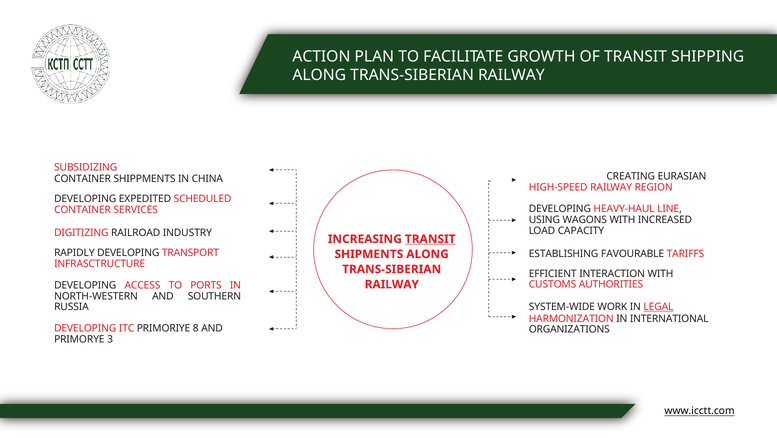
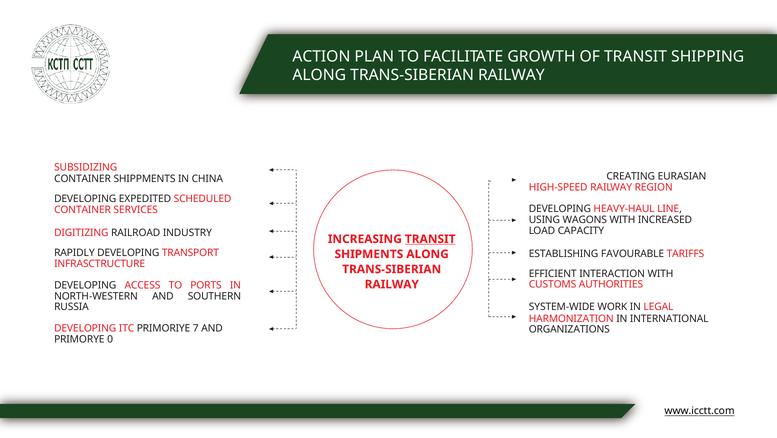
LEGAL underline: present -> none
8: 8 -> 7
3: 3 -> 0
